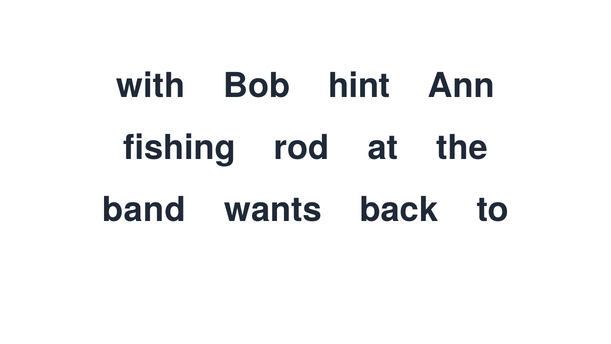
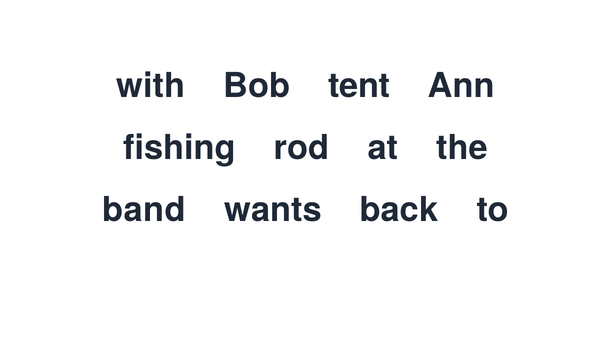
hint: hint -> tent
